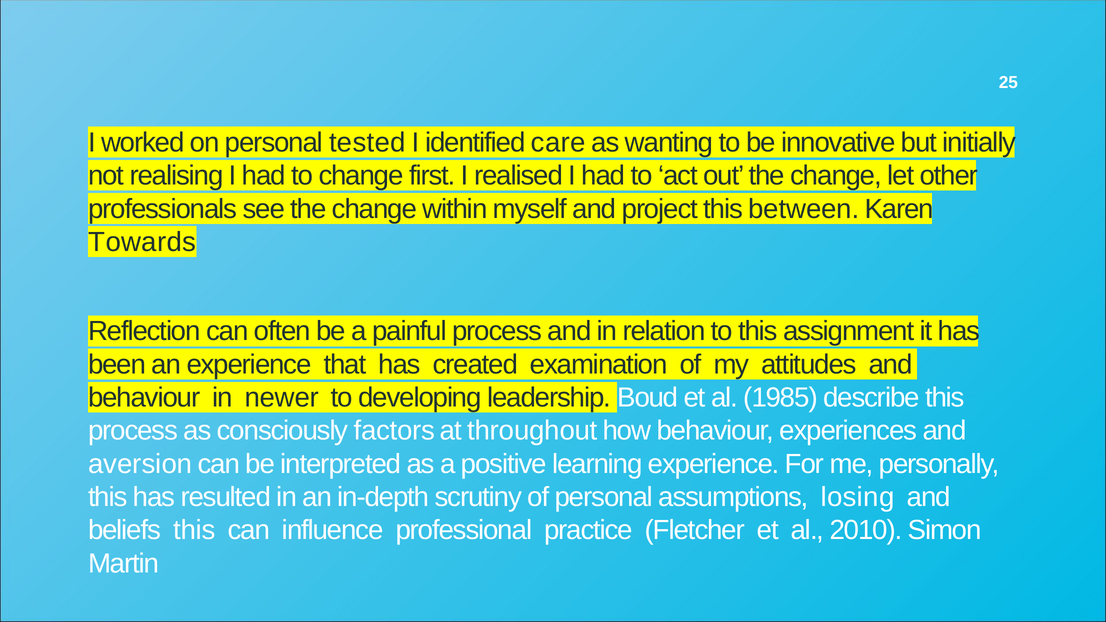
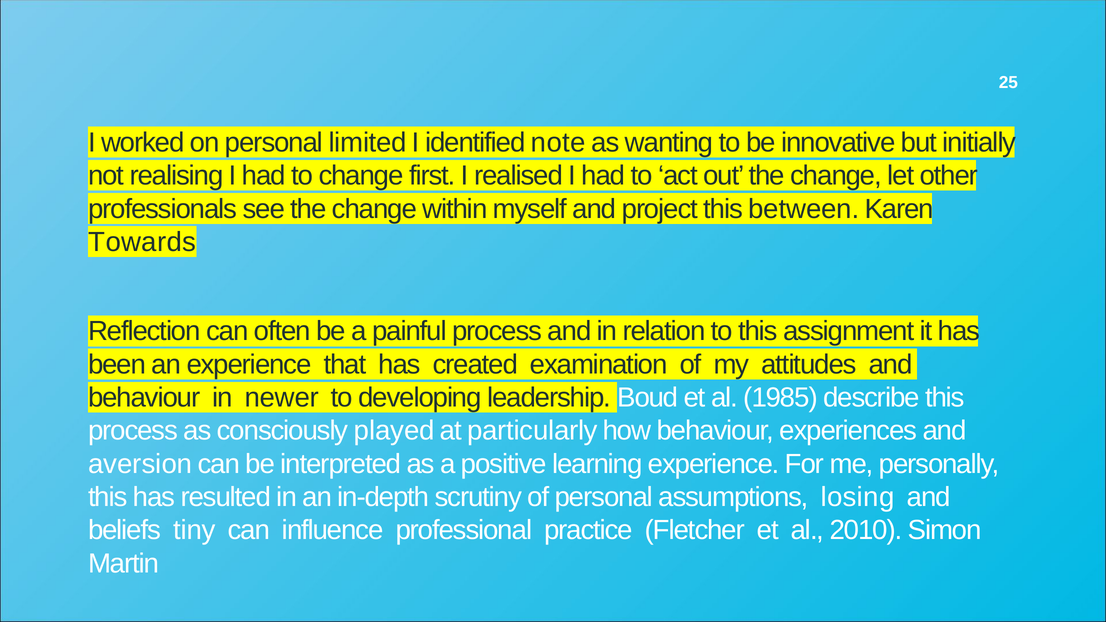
tested: tested -> limited
care: care -> note
factors: factors -> played
throughout: throughout -> particularly
beliefs this: this -> tiny
